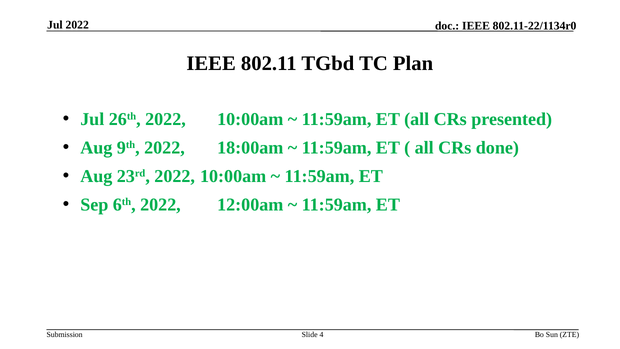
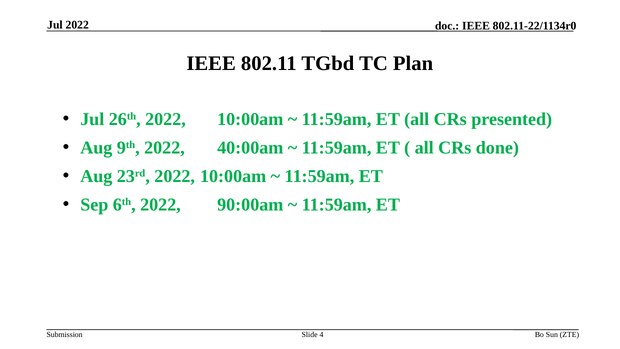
18:00am: 18:00am -> 40:00am
12:00am: 12:00am -> 90:00am
